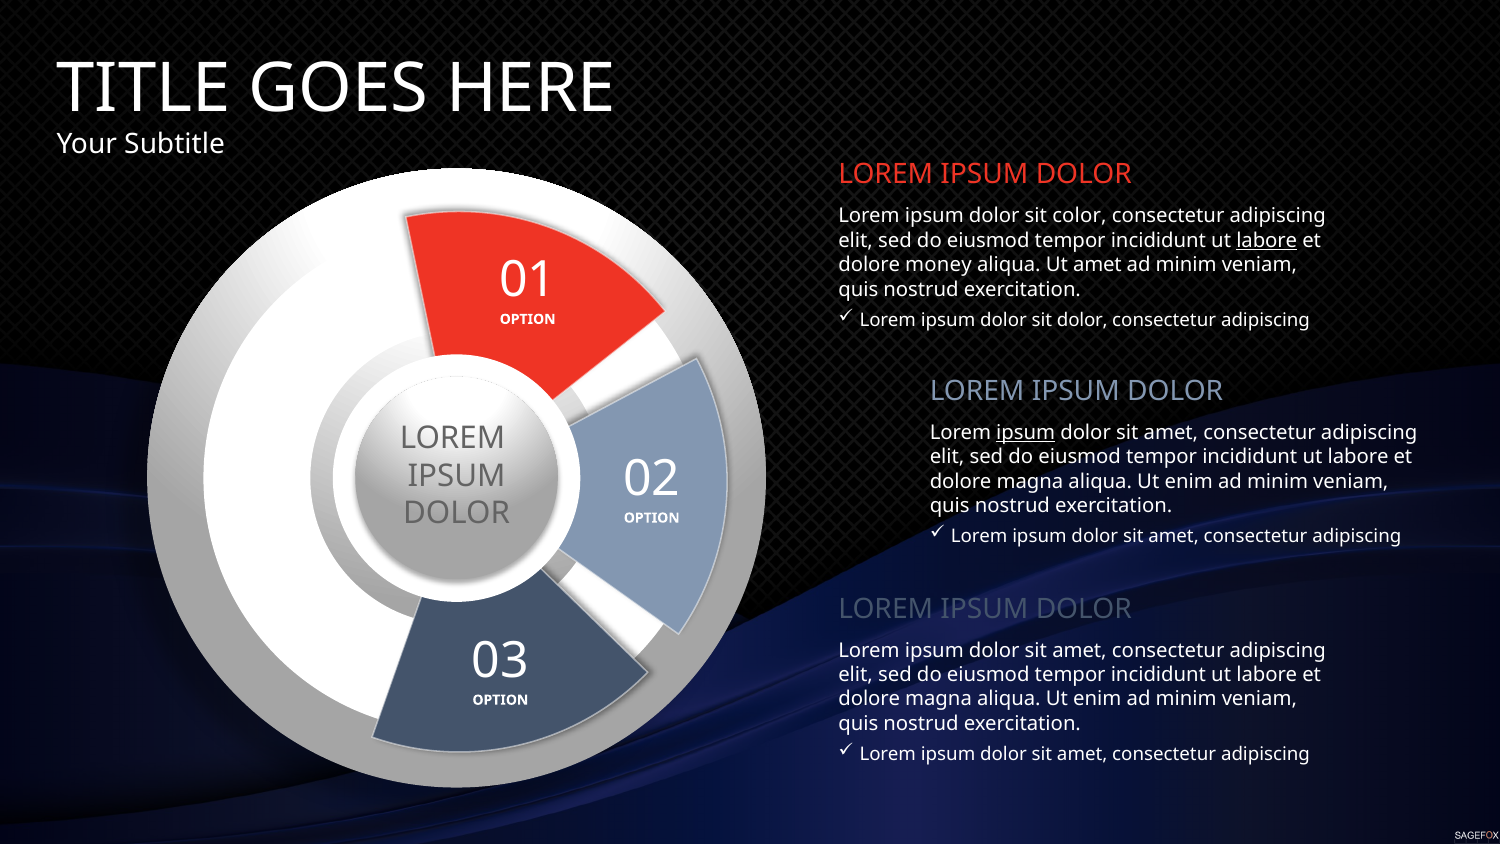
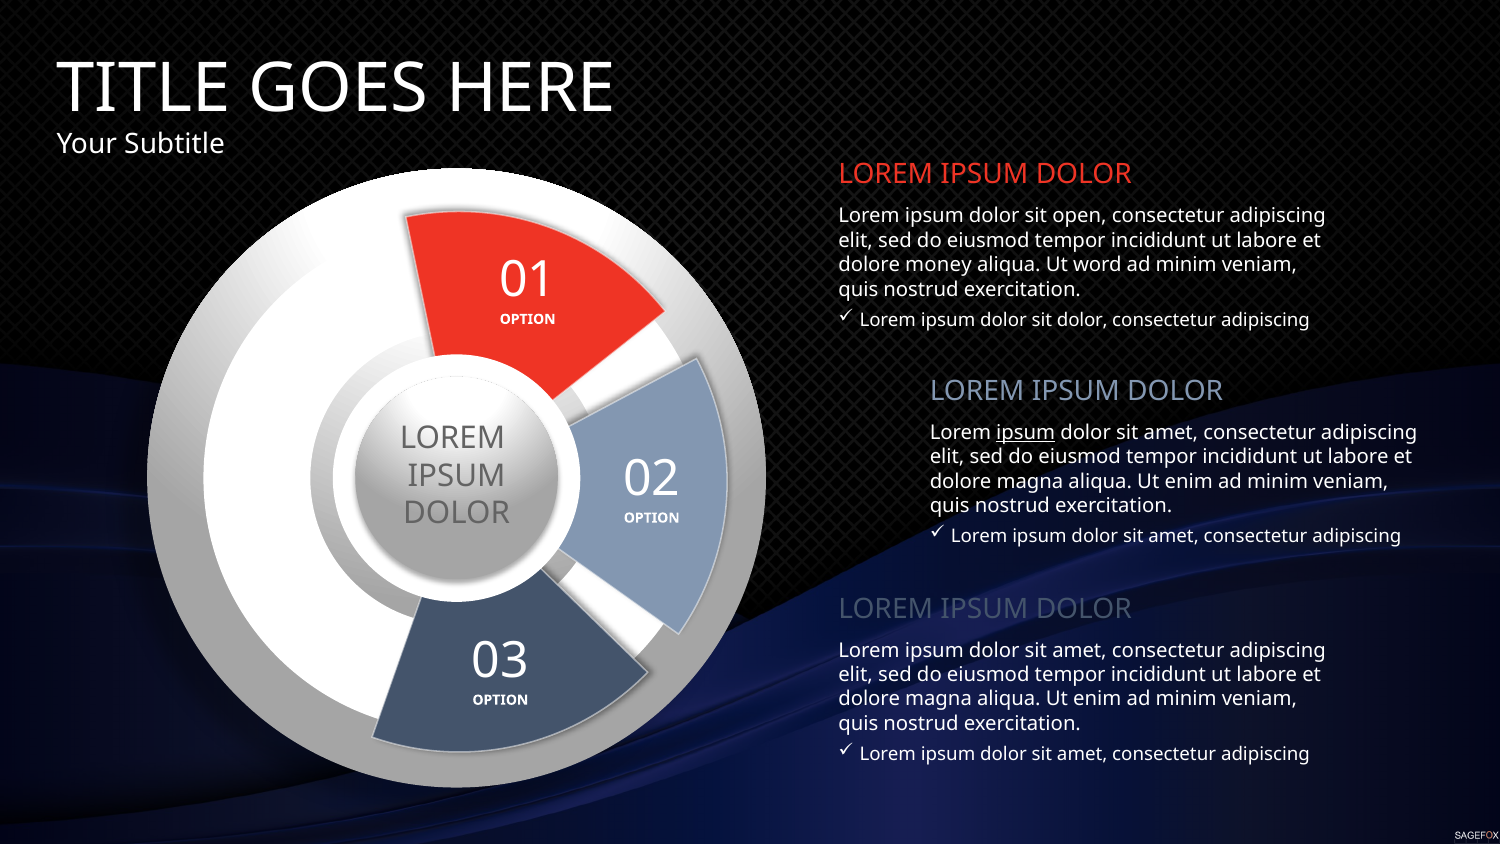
color: color -> open
labore at (1267, 240) underline: present -> none
Ut amet: amet -> word
